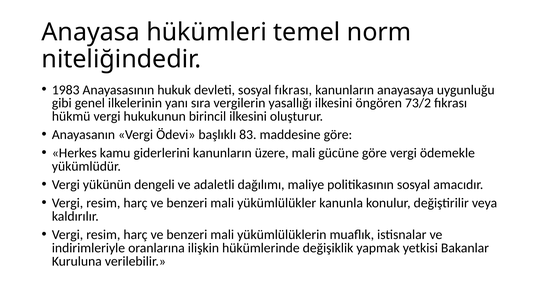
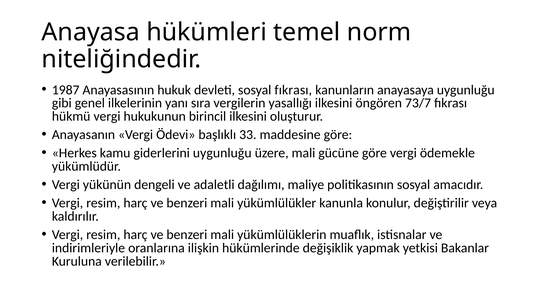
1983: 1983 -> 1987
73/2: 73/2 -> 73/7
83: 83 -> 33
giderlerini kanunların: kanunların -> uygunluğu
